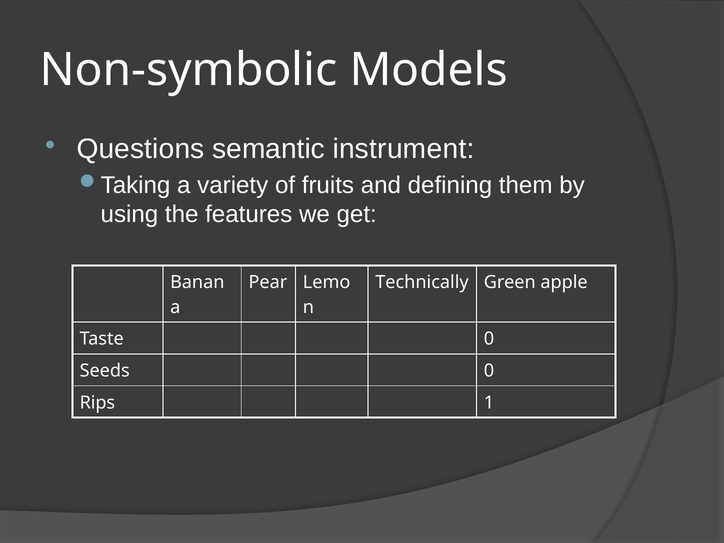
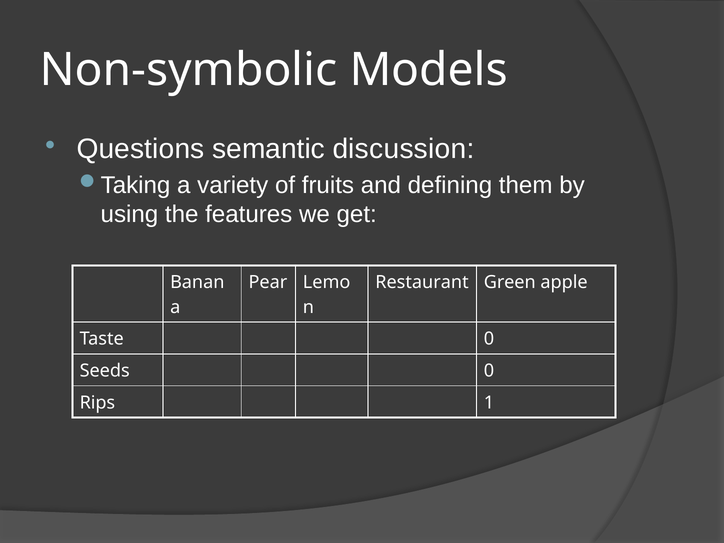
instrument: instrument -> discussion
Technically: Technically -> Restaurant
